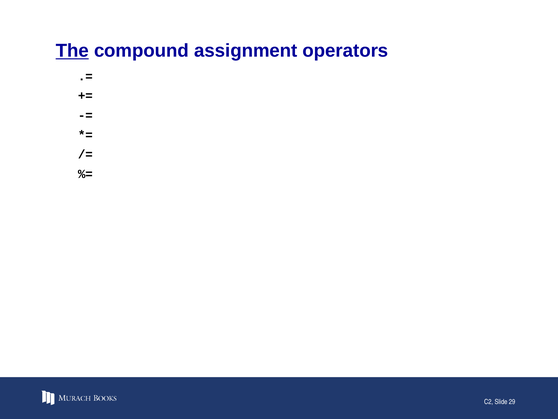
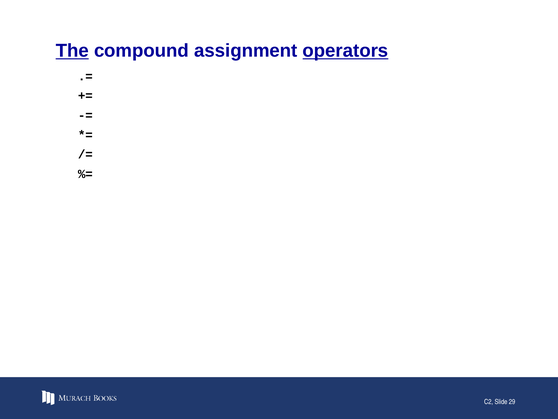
operators underline: none -> present
